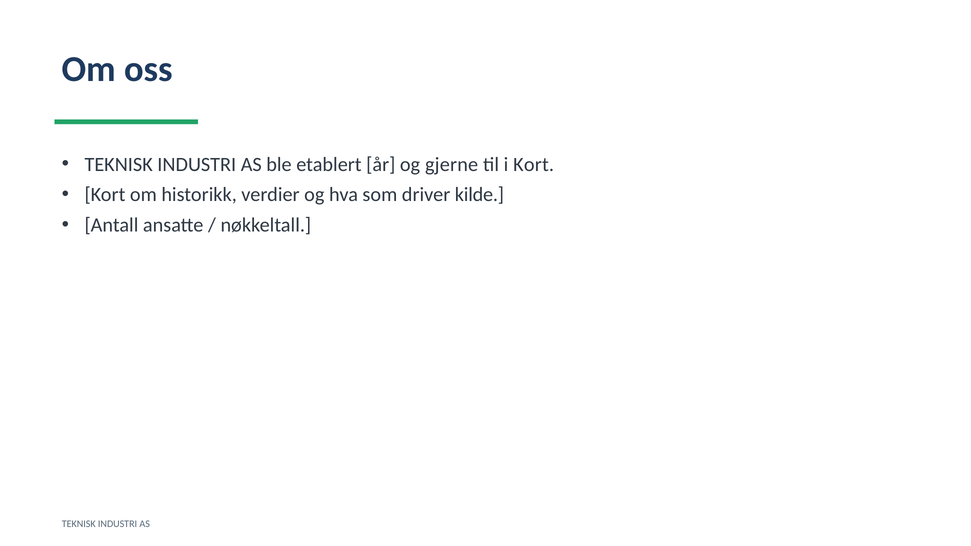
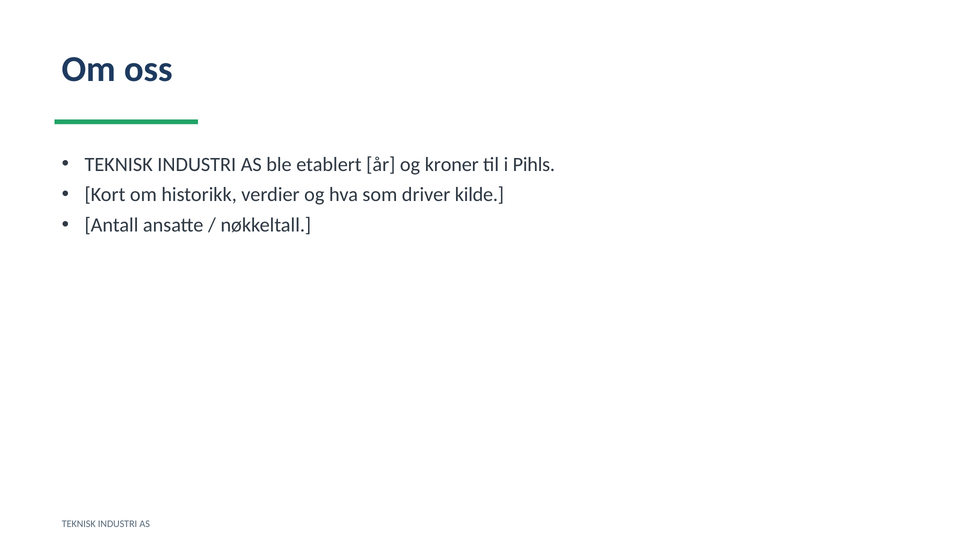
gjerne: gjerne -> kroner
i Kort: Kort -> Pihls
